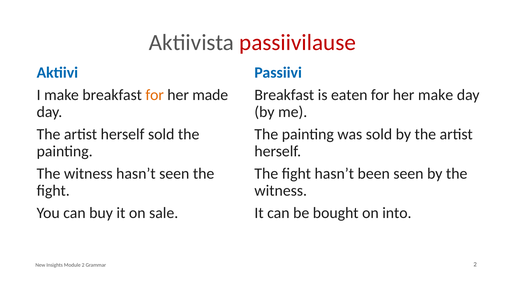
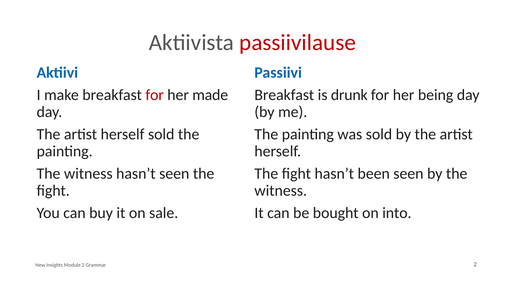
for at (155, 95) colour: orange -> red
eaten: eaten -> drunk
her make: make -> being
